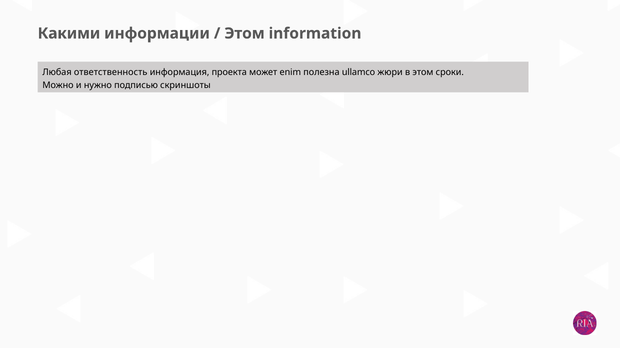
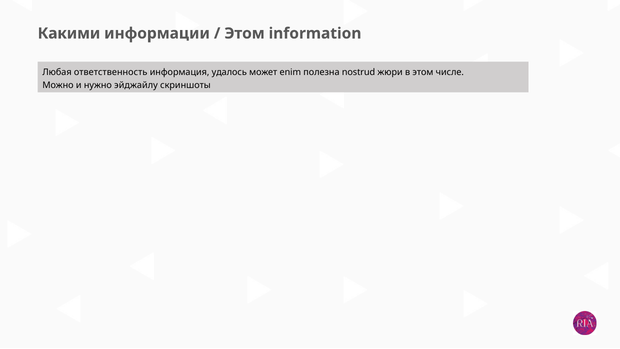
проекта: проекта -> удалось
ullamco: ullamco -> nostrud
сроки: сроки -> числе
подписью: подписью -> эйджайлу
